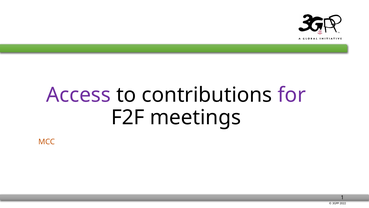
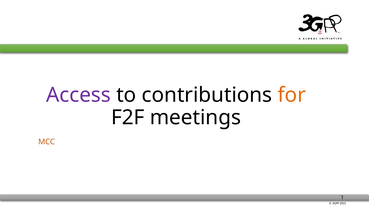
for colour: purple -> orange
